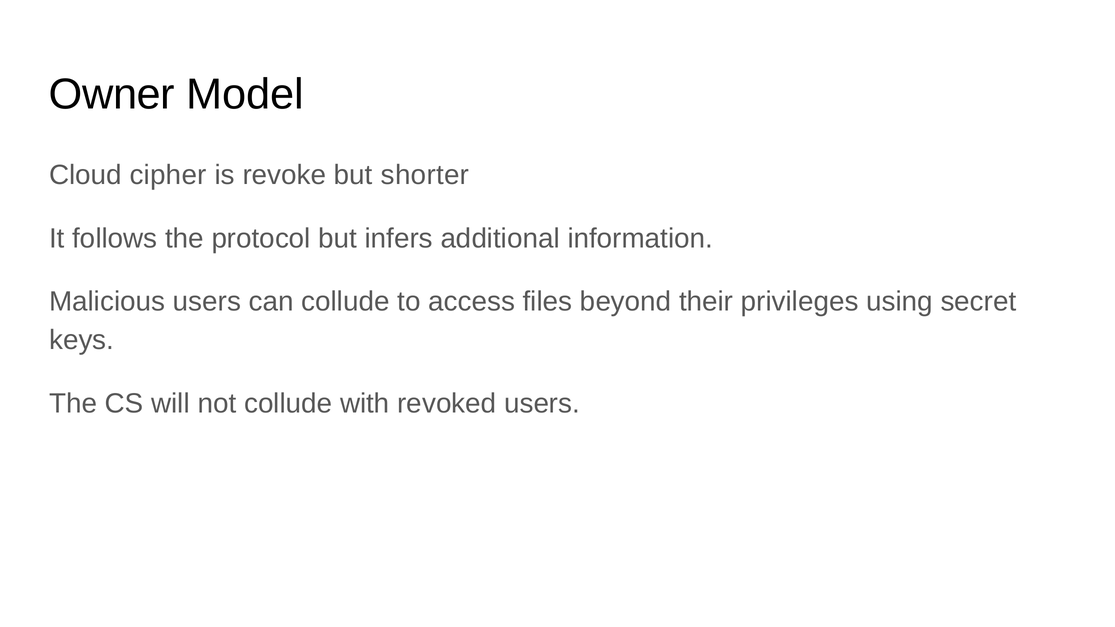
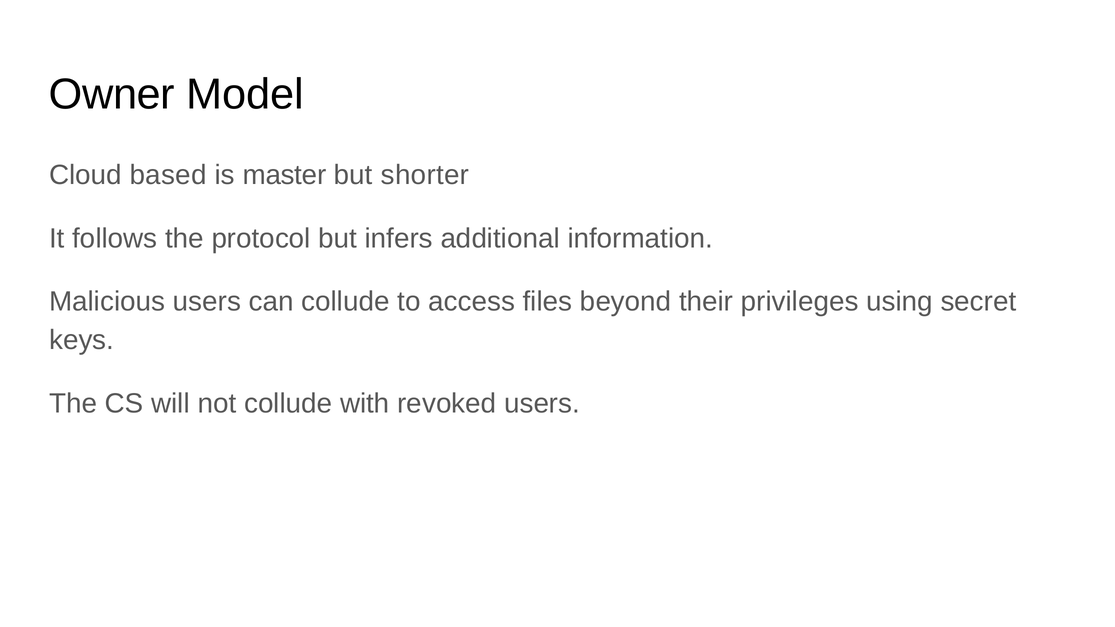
cipher: cipher -> based
revoke: revoke -> master
